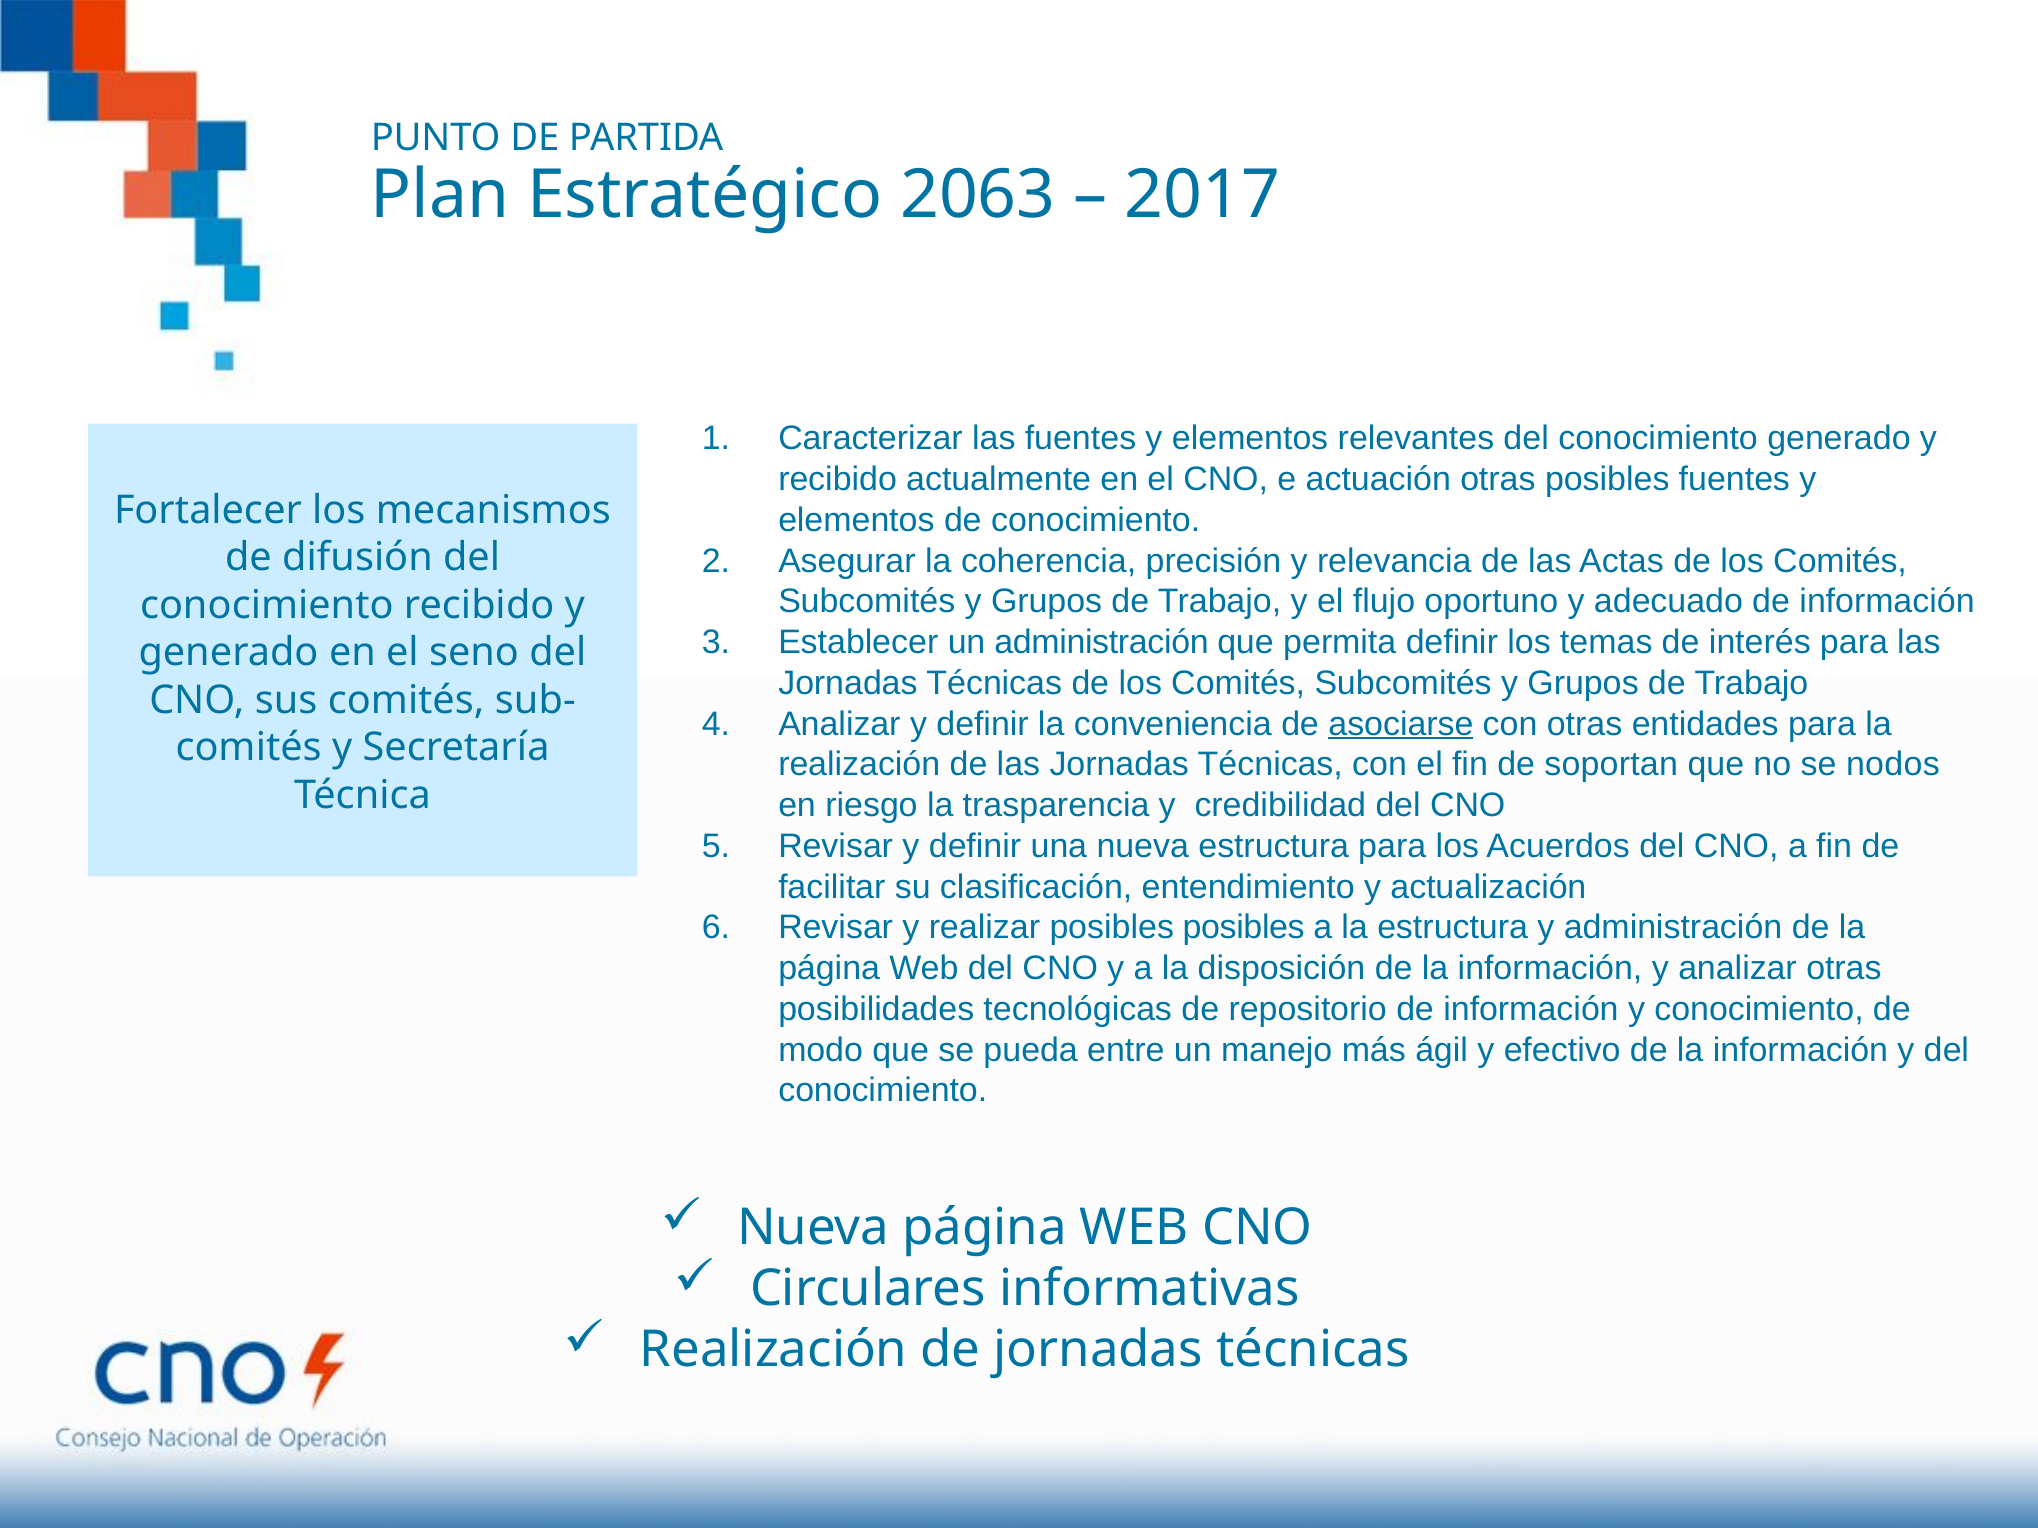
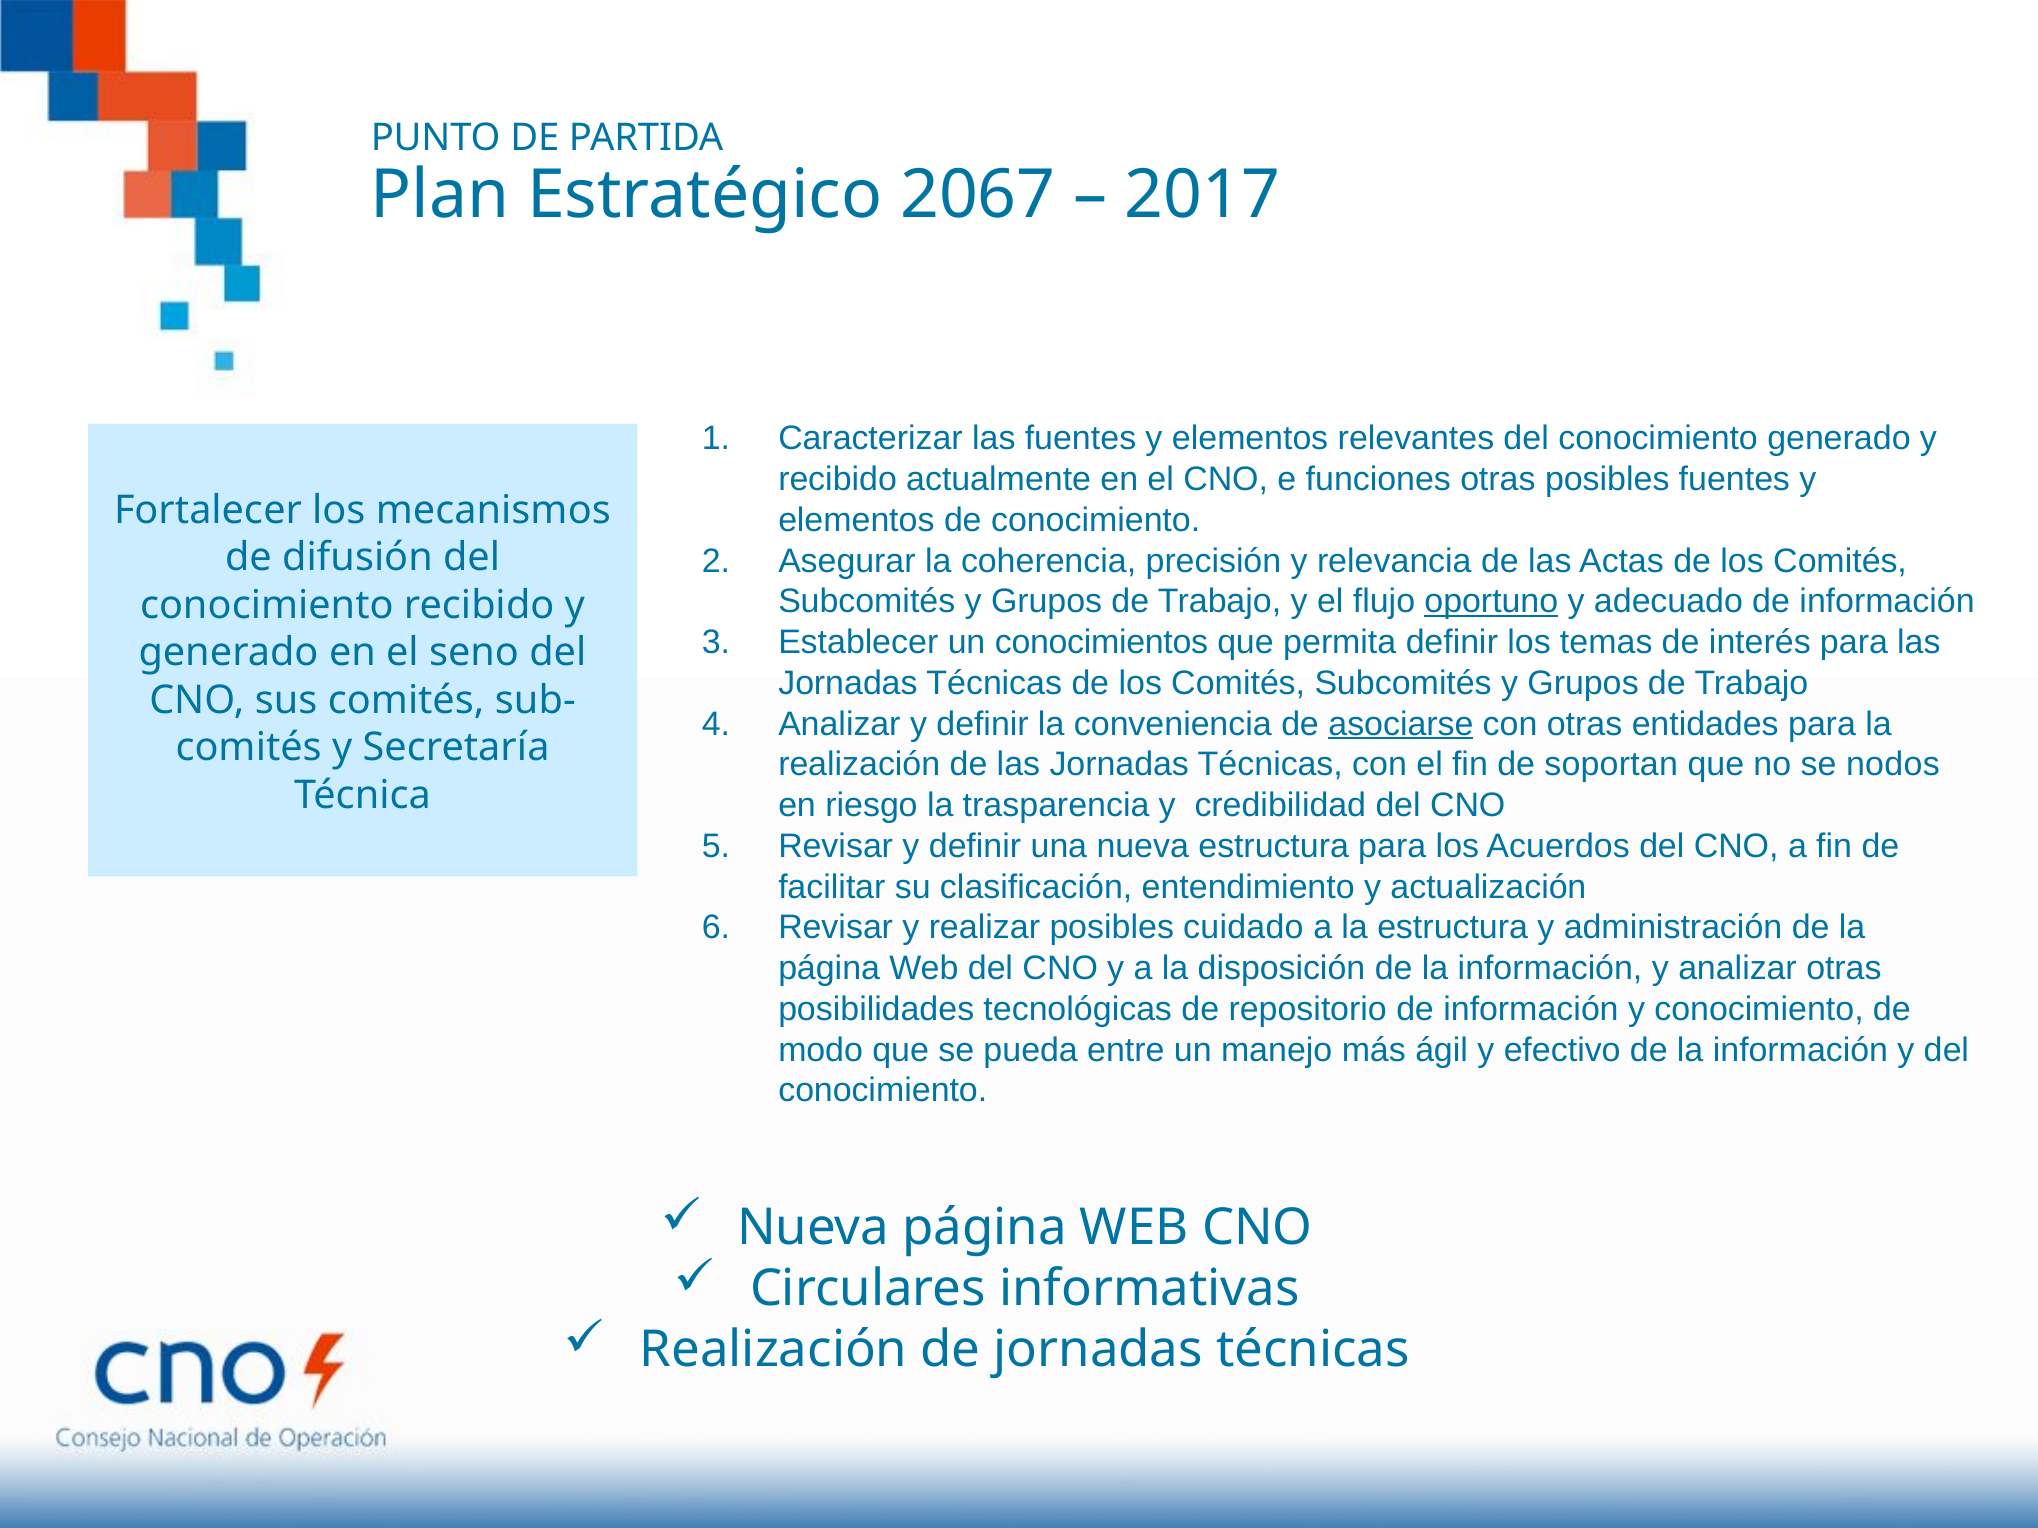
2063: 2063 -> 2067
actuación: actuación -> funciones
oportuno underline: none -> present
un administración: administración -> conocimientos
posibles posibles: posibles -> cuidado
